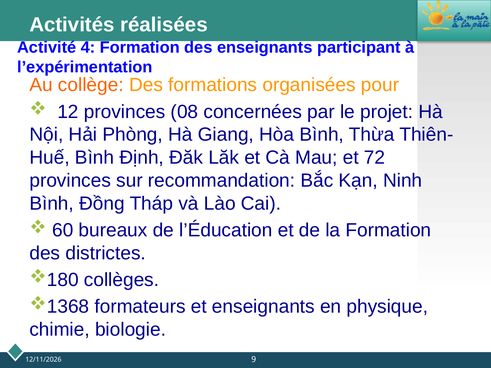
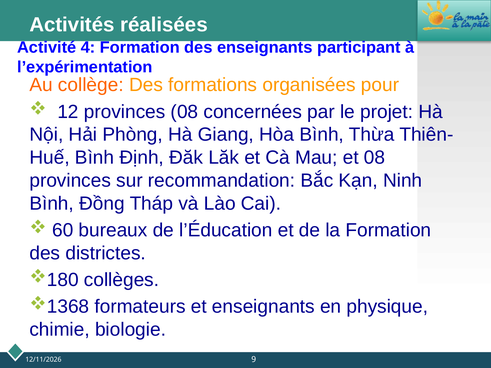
et 72: 72 -> 08
